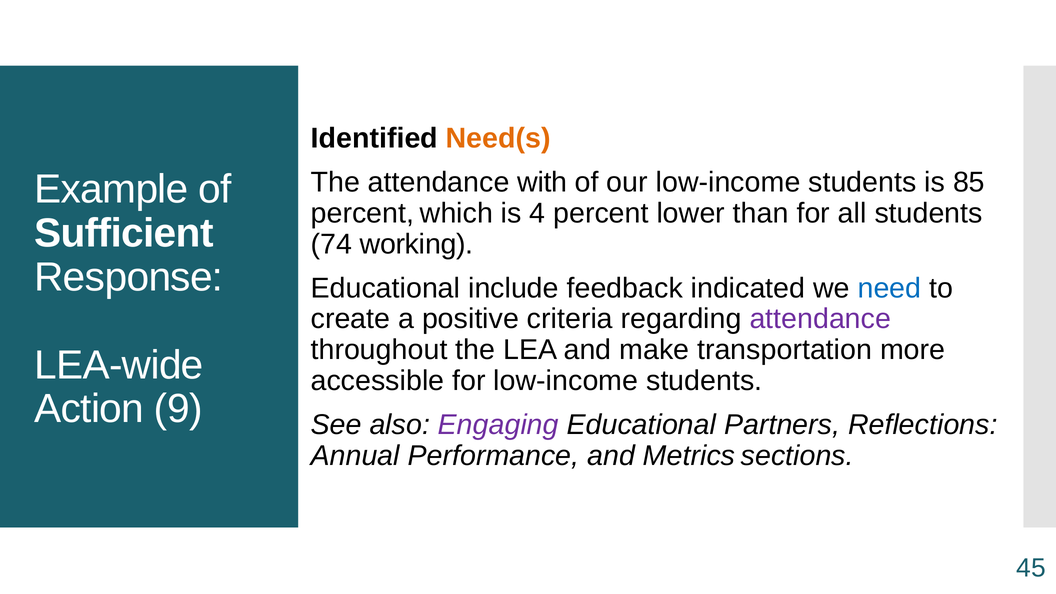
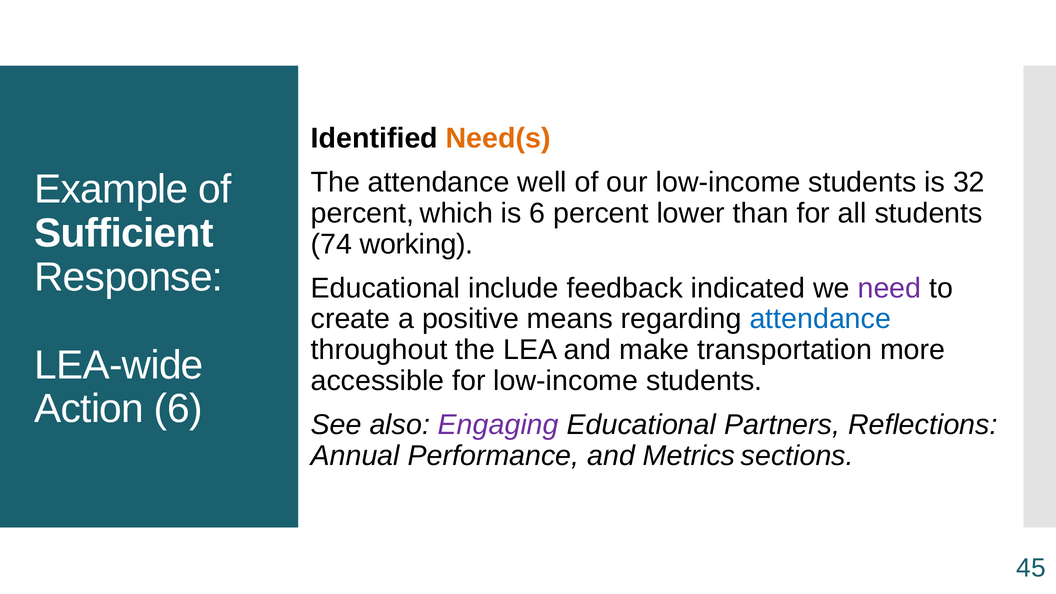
with: with -> well
85: 85 -> 32
is 4: 4 -> 6
need colour: blue -> purple
criteria: criteria -> means
attendance at (820, 319) colour: purple -> blue
Action 9: 9 -> 6
